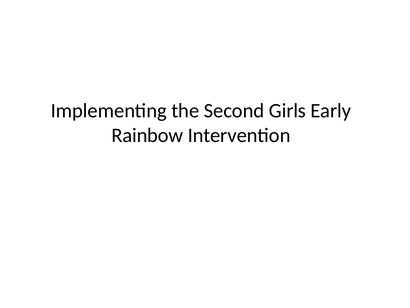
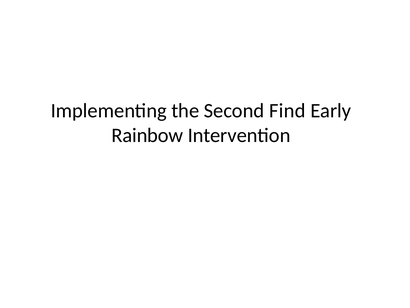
Girls: Girls -> Find
